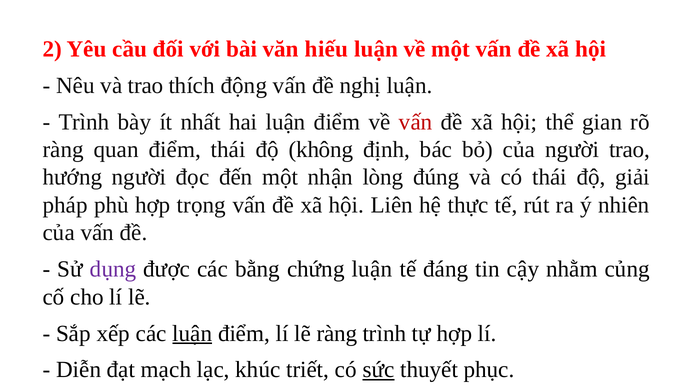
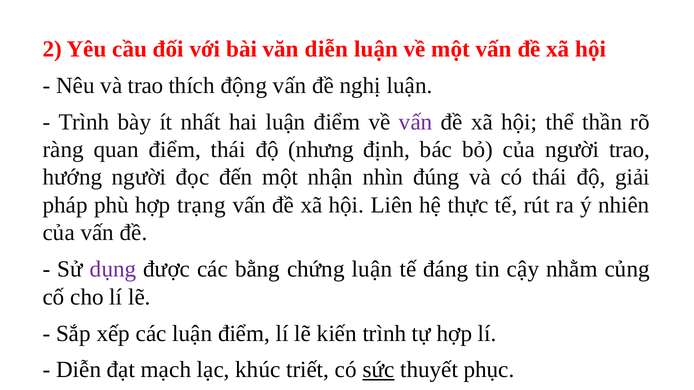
văn hiếu: hiếu -> diễn
vấn at (416, 122) colour: red -> purple
gian: gian -> thần
không: không -> nhưng
lòng: lòng -> nhìn
trọng: trọng -> trạng
luận at (192, 334) underline: present -> none
lẽ ràng: ràng -> kiến
